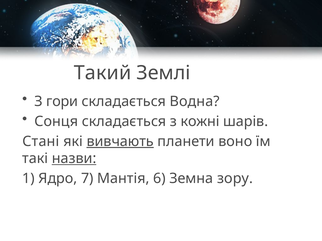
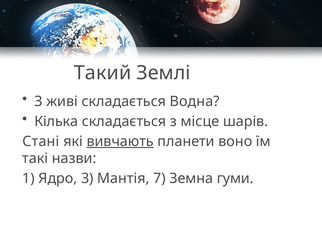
гори: гори -> живі
Сонця: Сонця -> Кілька
кожні: кожні -> місце
назви underline: present -> none
7: 7 -> 3
6: 6 -> 7
зору: зору -> гуми
